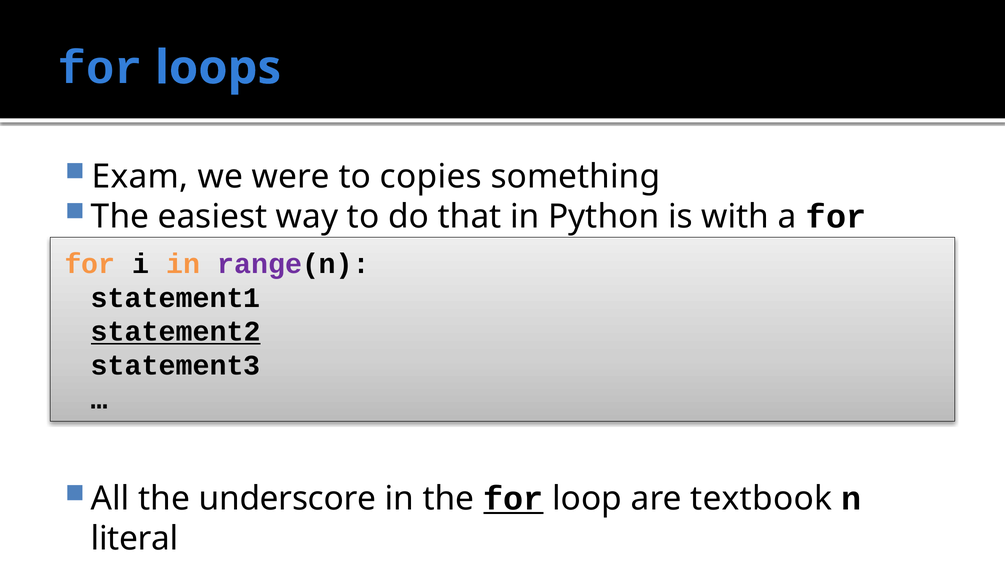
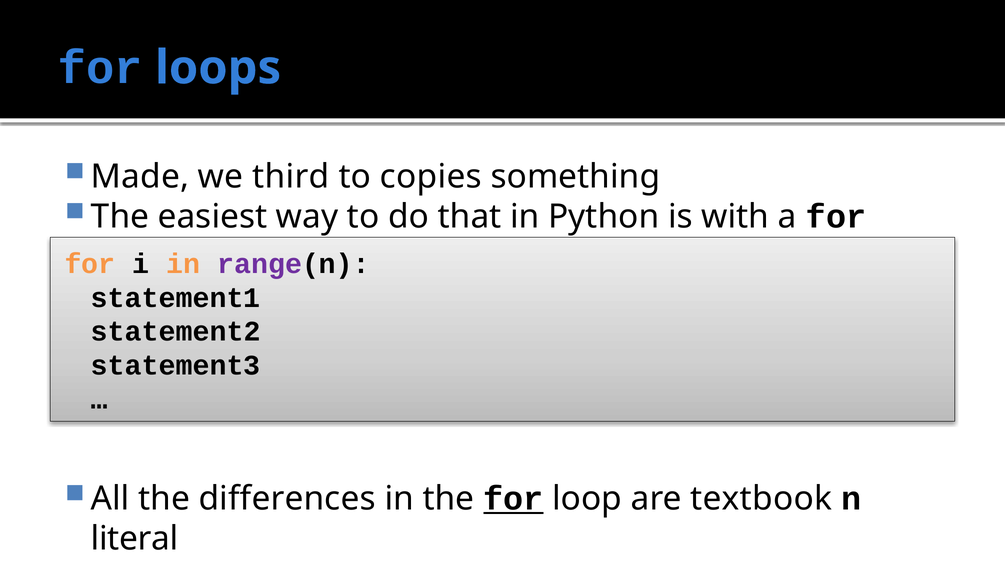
Exam: Exam -> Made
were: were -> third
statement2 underline: present -> none
underscore: underscore -> differences
